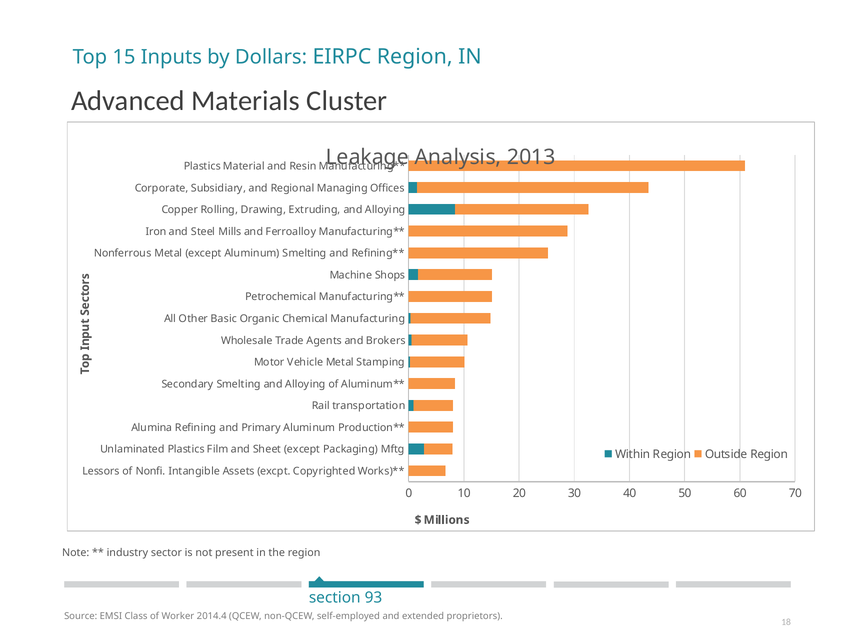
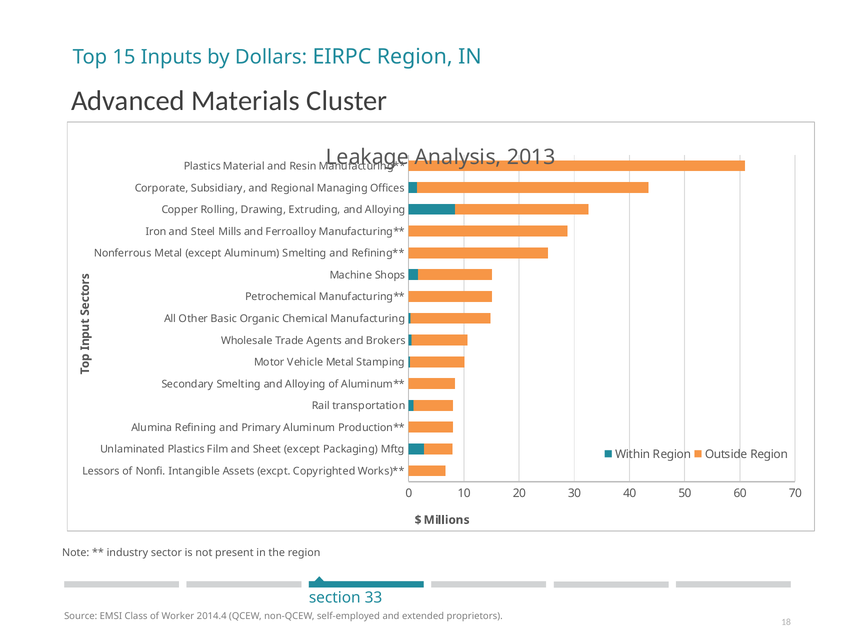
93: 93 -> 33
